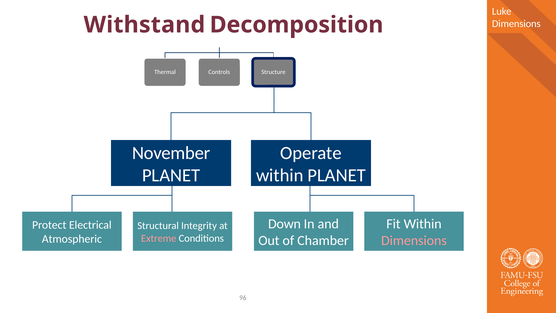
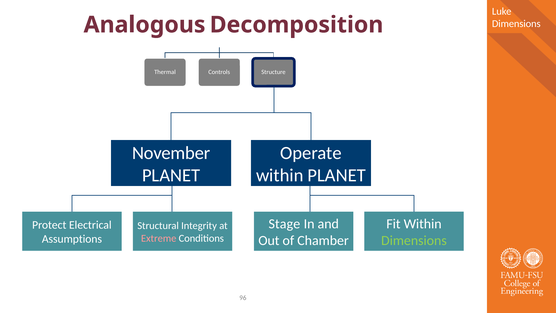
Withstand: Withstand -> Analogous
Down: Down -> Stage
Atmospheric: Atmospheric -> Assumptions
Dimensions at (414, 240) colour: pink -> light green
